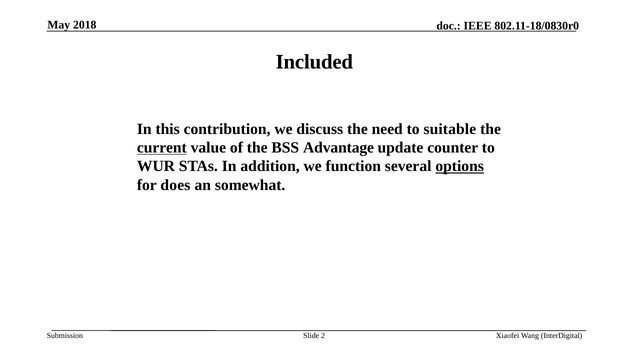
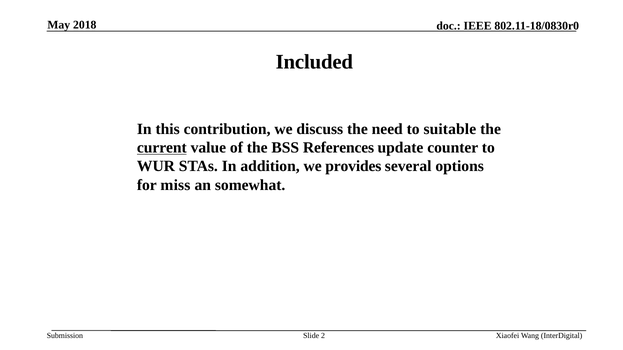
Advantage: Advantage -> References
function: function -> provides
options underline: present -> none
does: does -> miss
